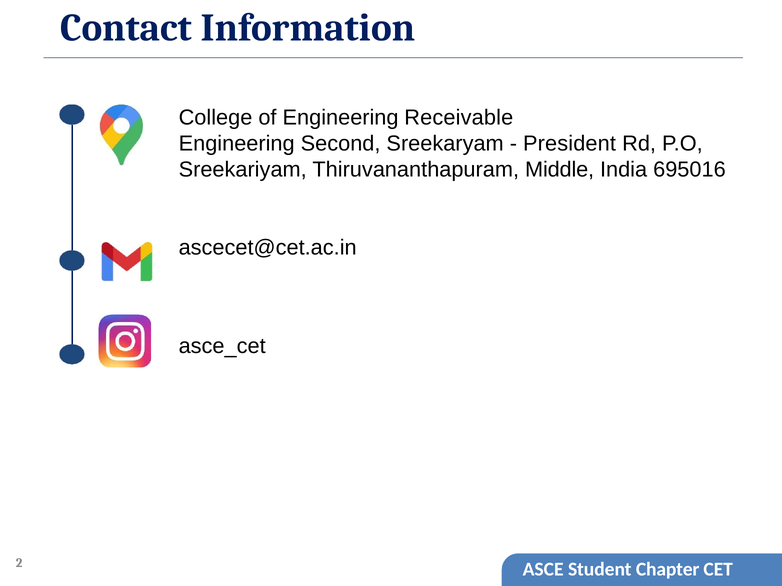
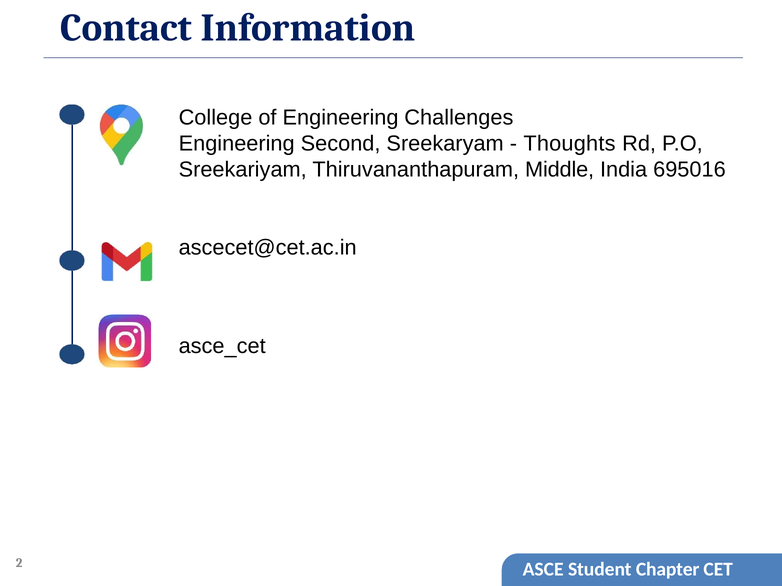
Receivable: Receivable -> Challenges
President: President -> Thoughts
